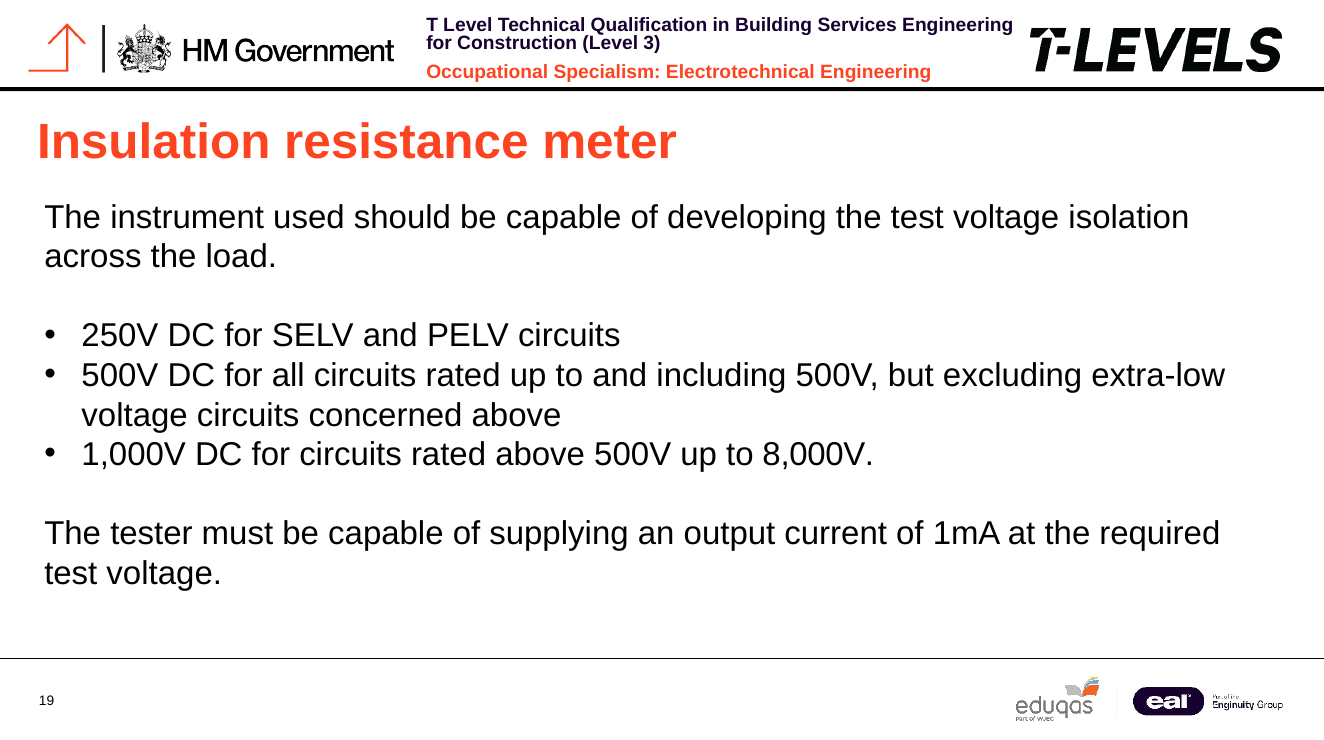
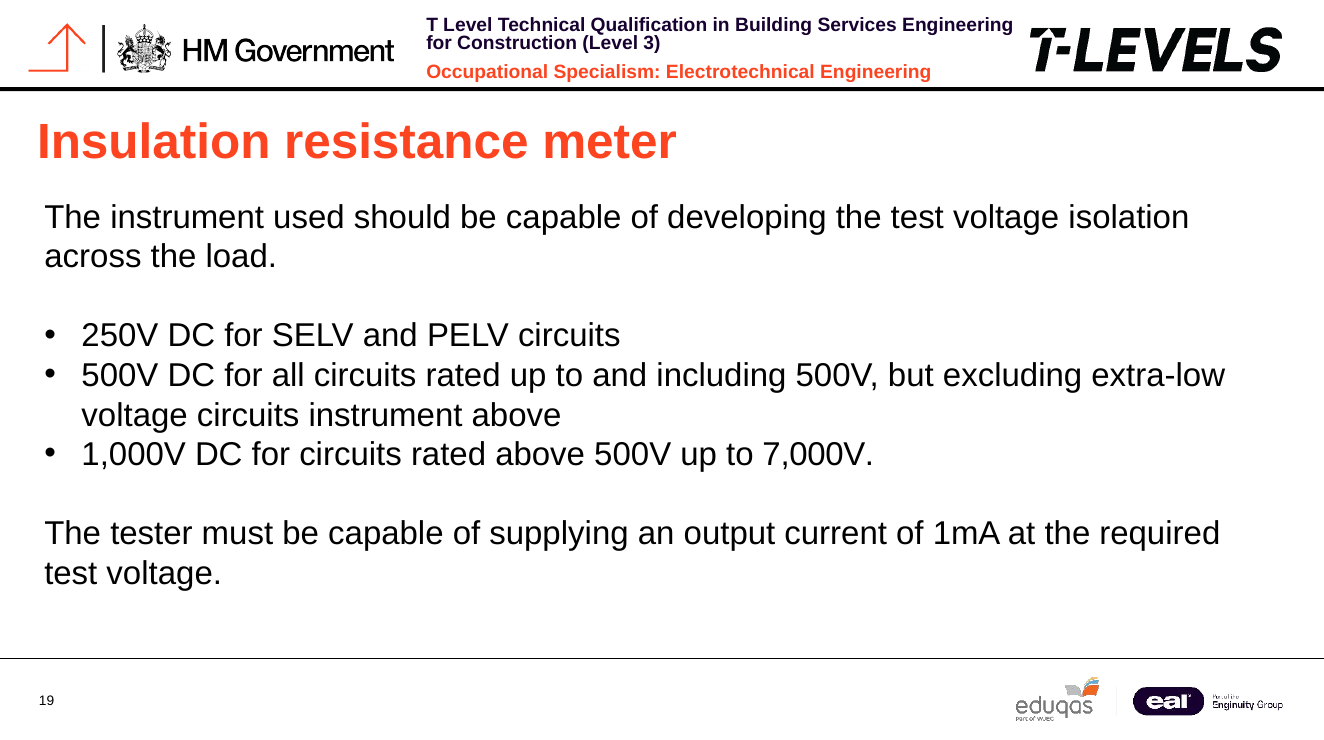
circuits concerned: concerned -> instrument
8,000V: 8,000V -> 7,000V
